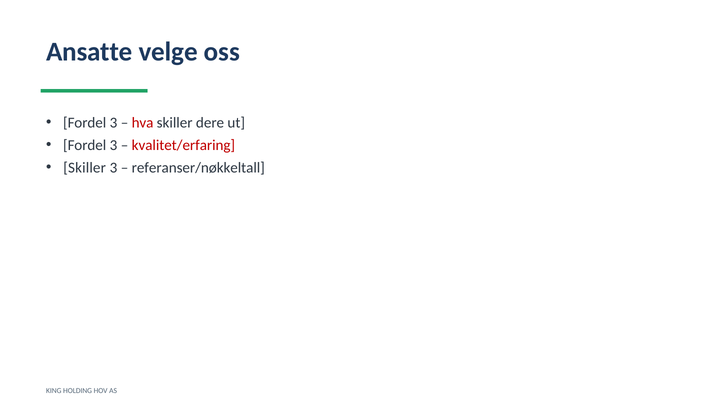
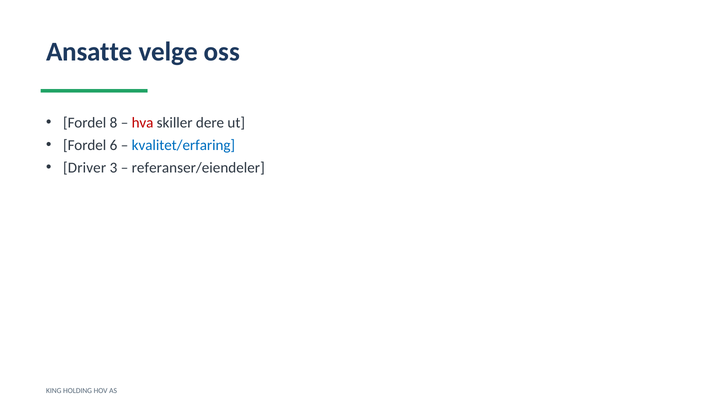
3 at (114, 123): 3 -> 8
3 at (114, 145): 3 -> 6
kvalitet/erfaring colour: red -> blue
Skiller at (85, 168): Skiller -> Driver
referanser/nøkkeltall: referanser/nøkkeltall -> referanser/eiendeler
